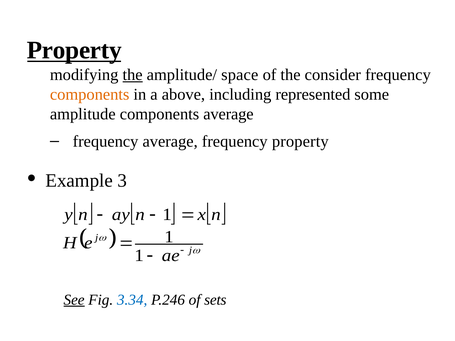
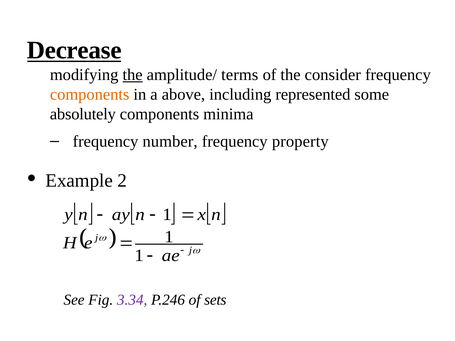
Property at (74, 50): Property -> Decrease
space: space -> terms
amplitude: amplitude -> absolutely
components average: average -> minima
frequency average: average -> number
3: 3 -> 2
See underline: present -> none
3.34 colour: blue -> purple
